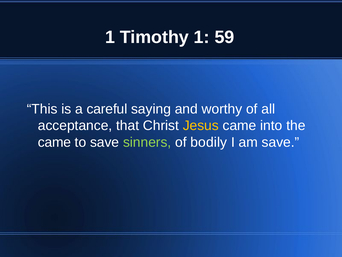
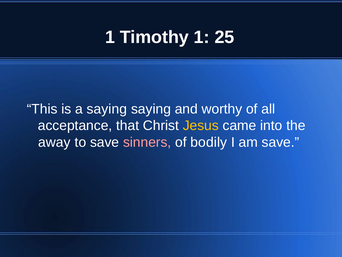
59: 59 -> 25
a careful: careful -> saying
came at (54, 142): came -> away
sinners colour: light green -> pink
